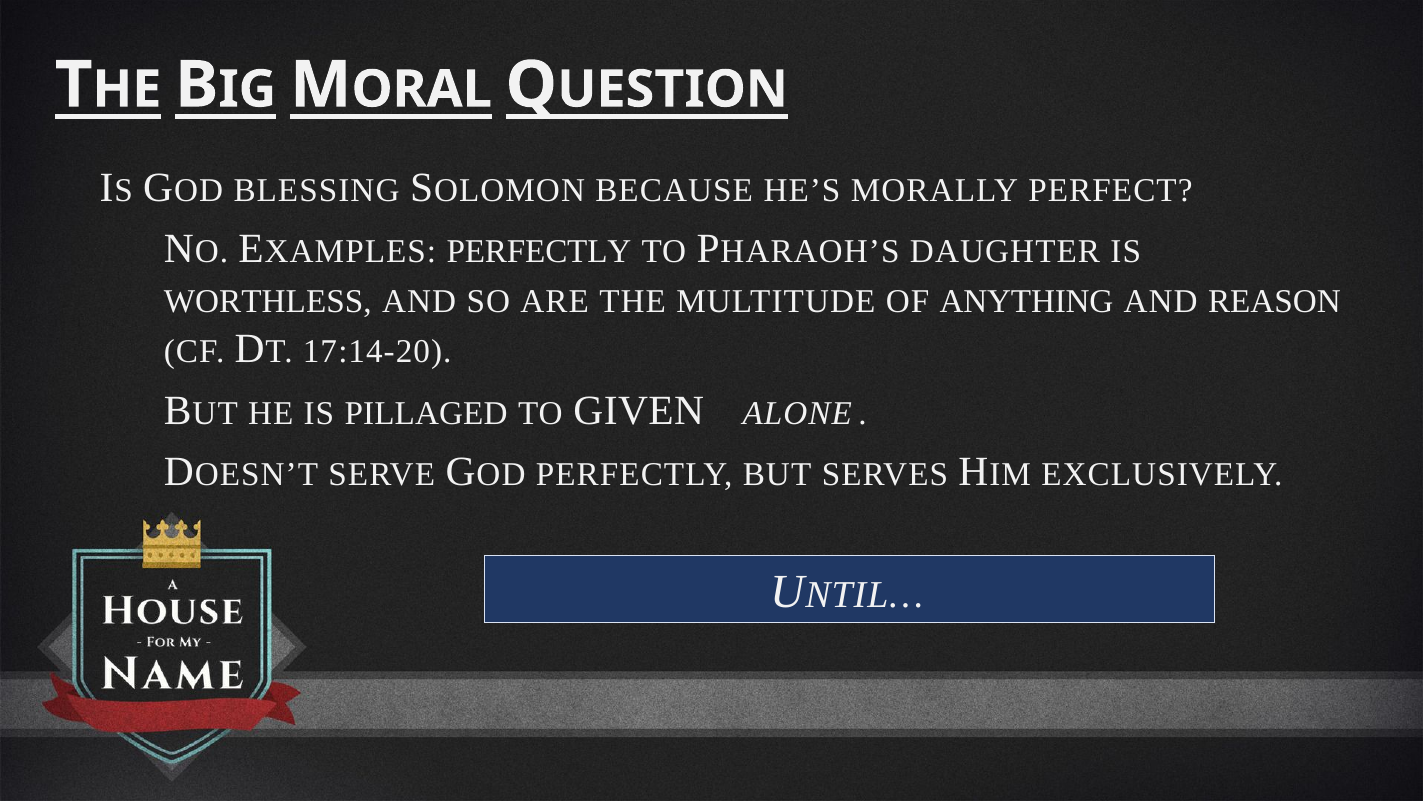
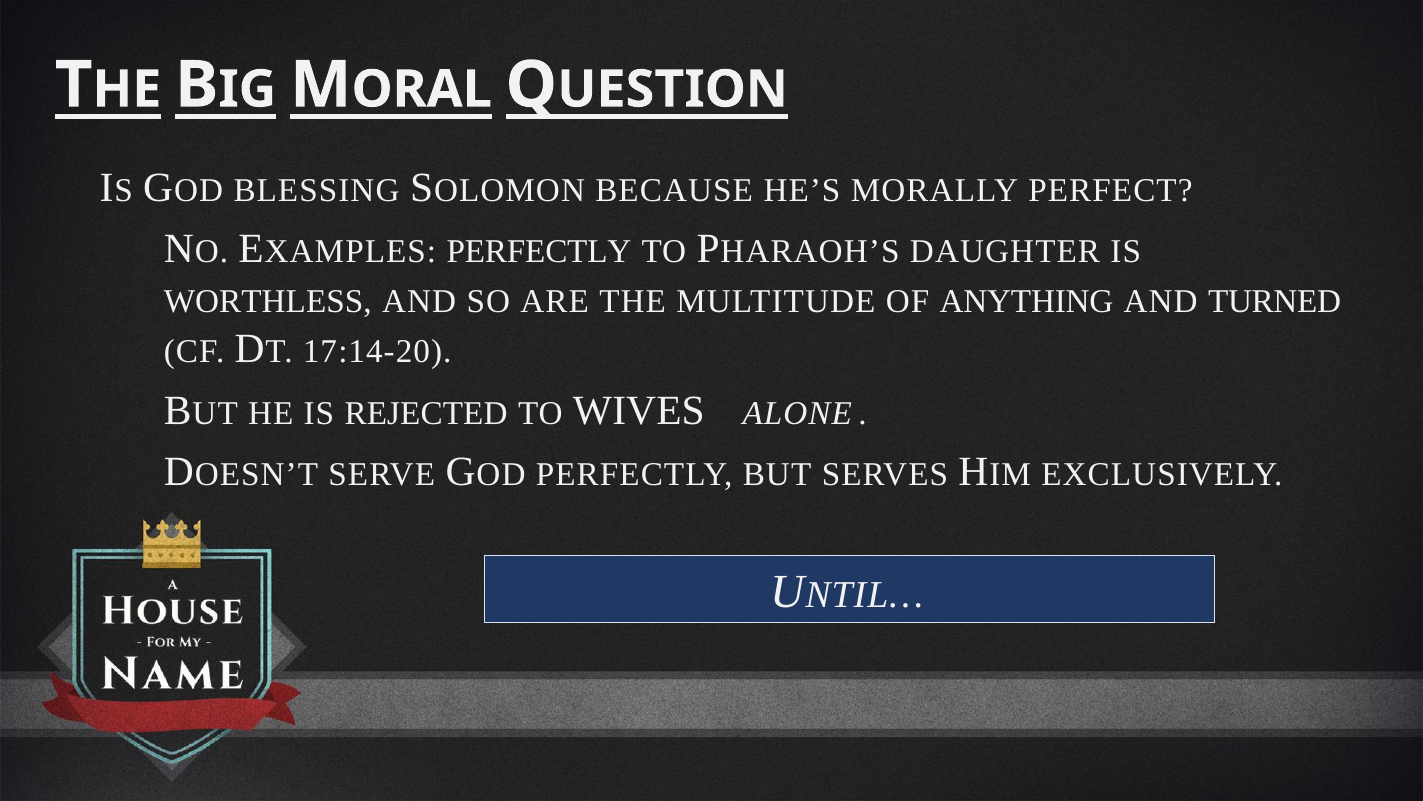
REASON: REASON -> TURNED
PILLAGED: PILLAGED -> REJECTED
GIVEN: GIVEN -> WIVES
